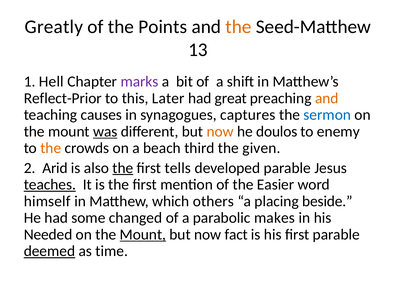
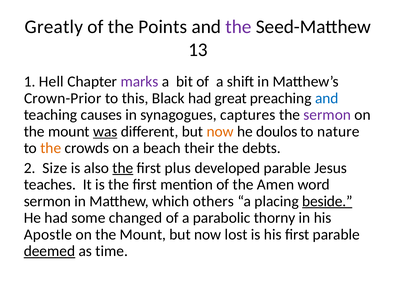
the at (238, 27) colour: orange -> purple
Reflect-Prior: Reflect-Prior -> Crown-Prior
Later: Later -> Black
and at (327, 98) colour: orange -> blue
sermon at (327, 115) colour: blue -> purple
enemy: enemy -> nature
third: third -> their
given: given -> debts
Arid: Arid -> Size
tells: tells -> plus
teaches underline: present -> none
Easier: Easier -> Amen
himself at (47, 201): himself -> sermon
beside underline: none -> present
makes: makes -> thorny
Needed: Needed -> Apostle
Mount at (143, 234) underline: present -> none
fact: fact -> lost
